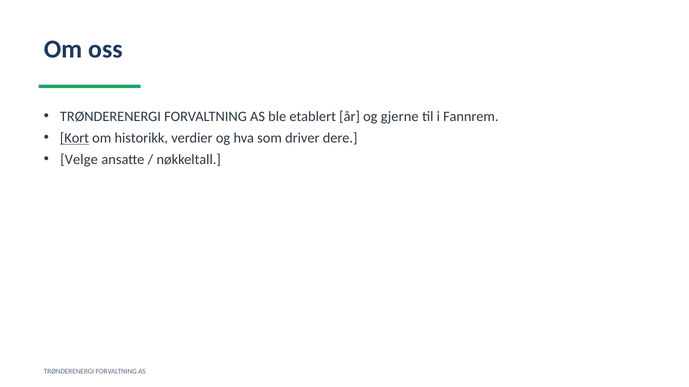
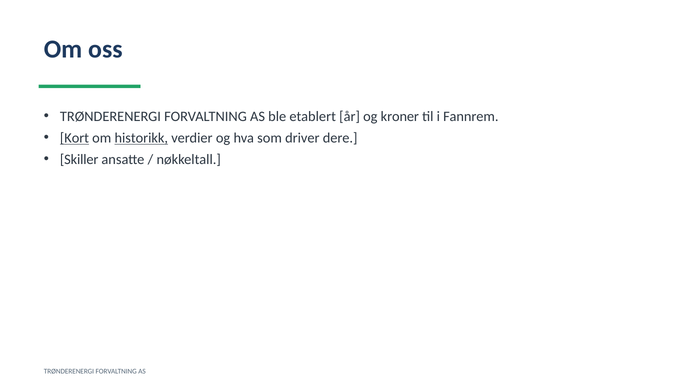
gjerne: gjerne -> kroner
historikk underline: none -> present
Velge: Velge -> Skiller
